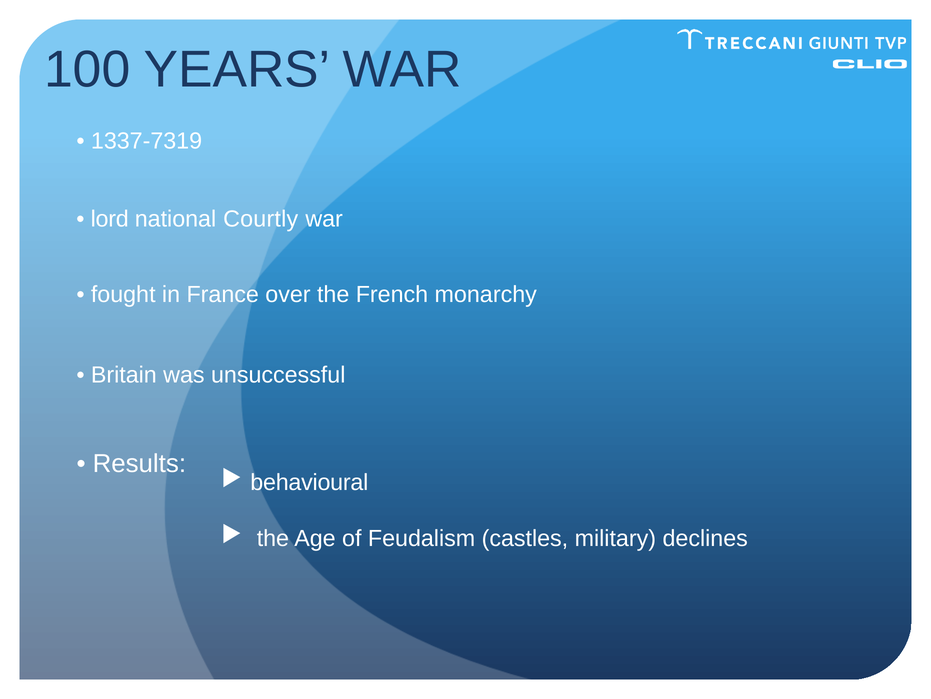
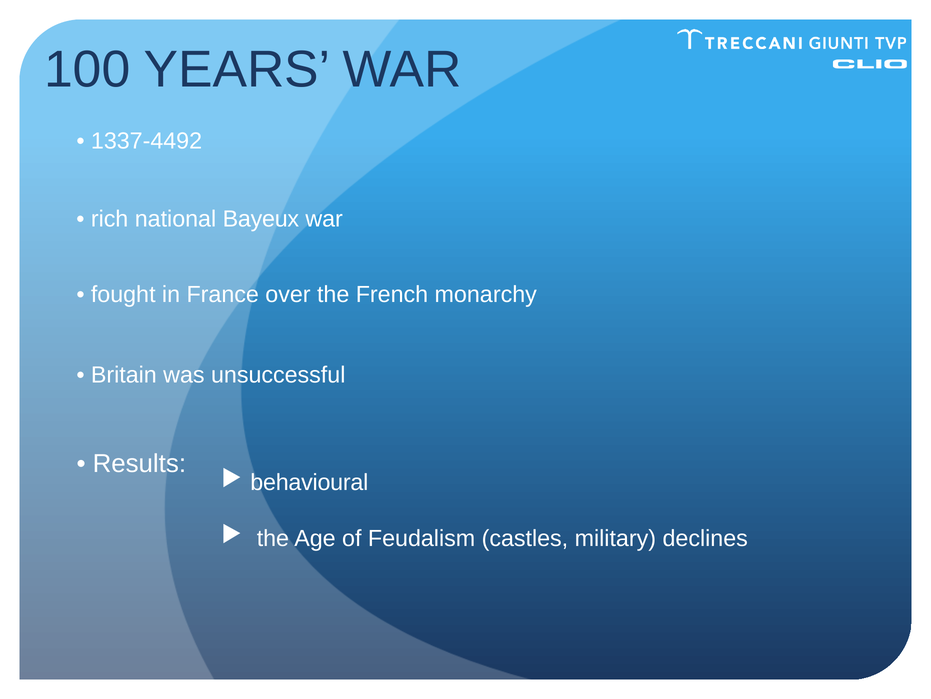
1337-7319: 1337-7319 -> 1337-4492
lord: lord -> rich
Courtly: Courtly -> Bayeux
